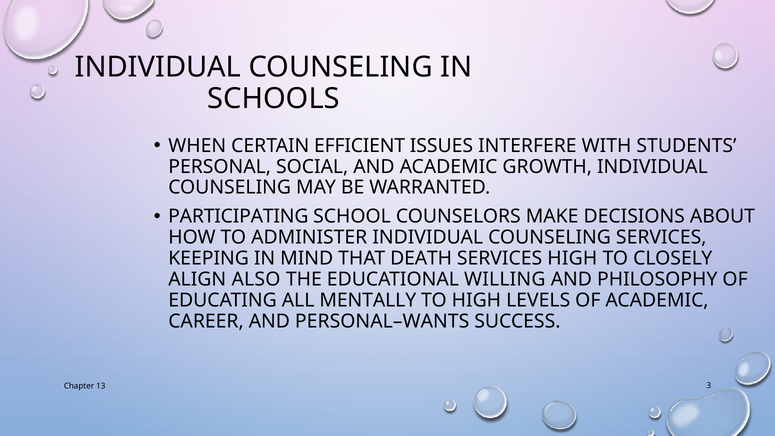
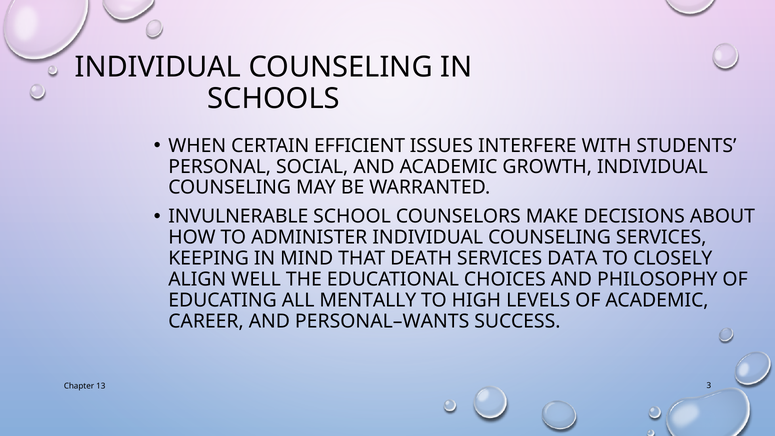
PARTICIPATING: PARTICIPATING -> INVULNERABLE
SERVICES HIGH: HIGH -> DATA
ALSO: ALSO -> WELL
WILLING: WILLING -> CHOICES
